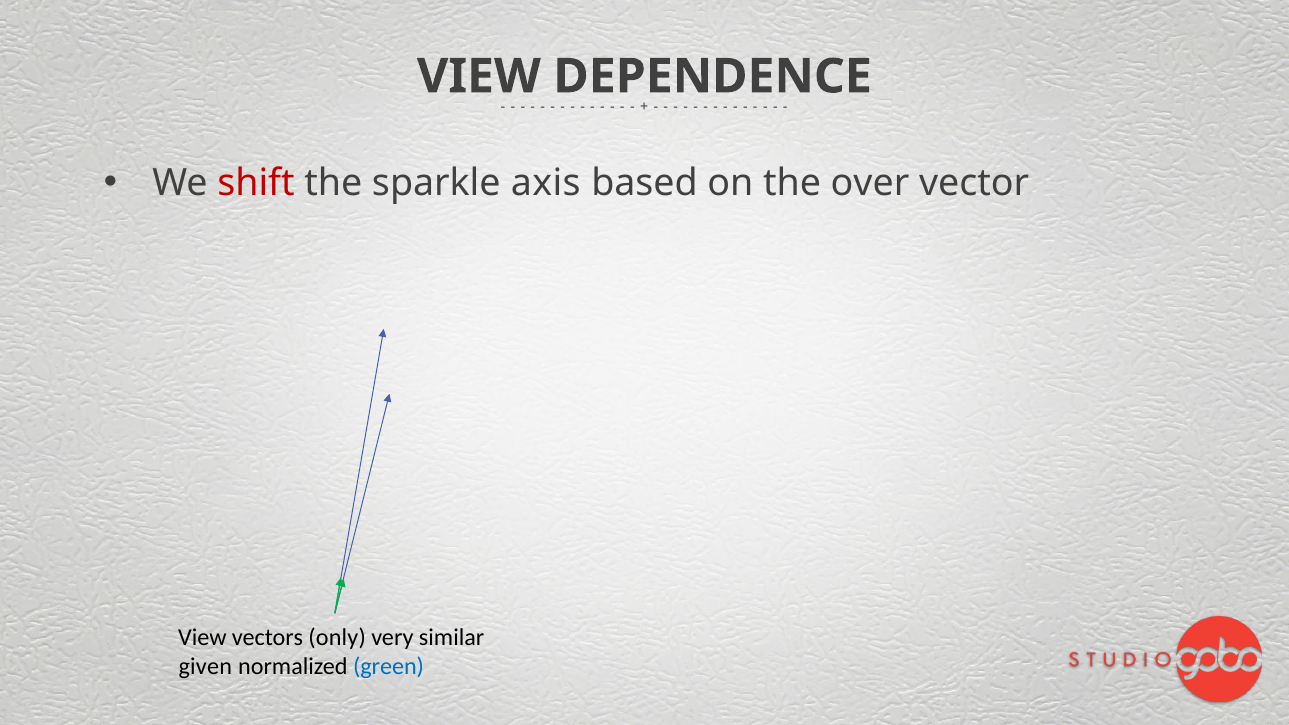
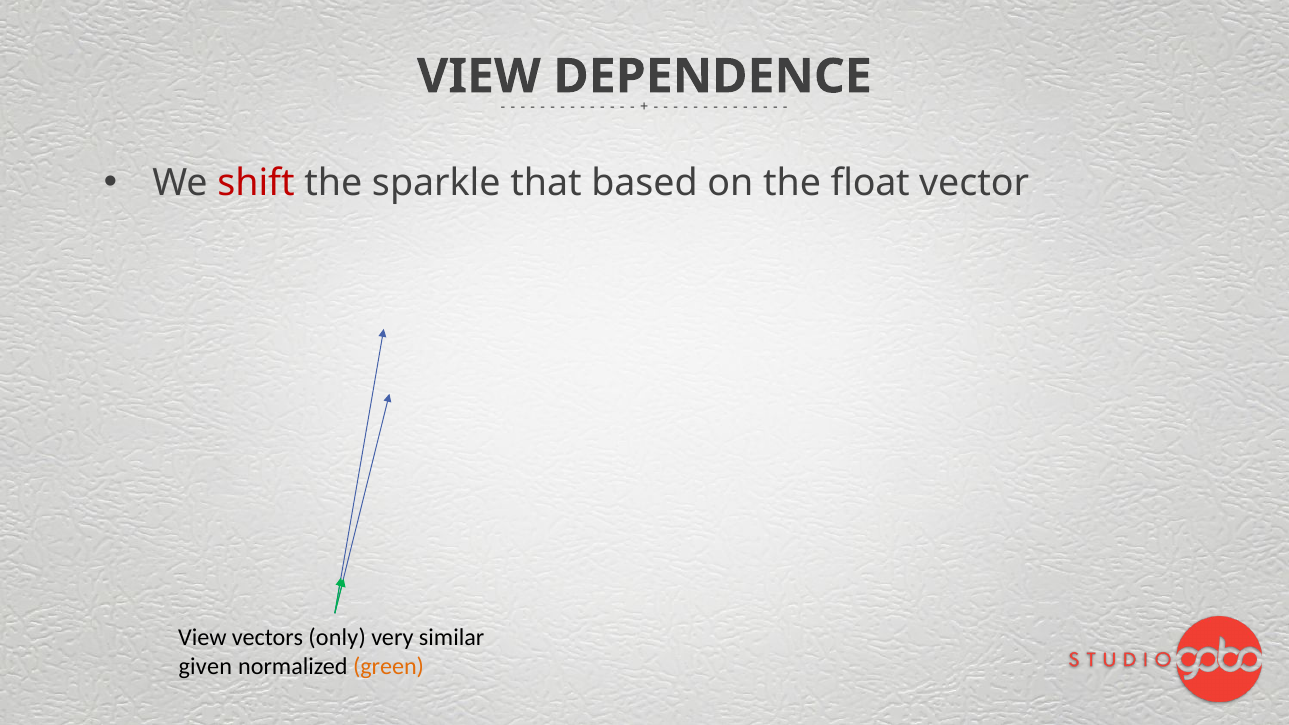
axis: axis -> that
over: over -> float
green colour: blue -> orange
